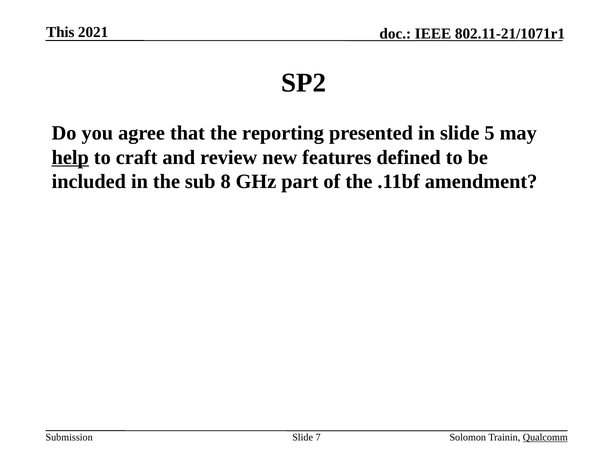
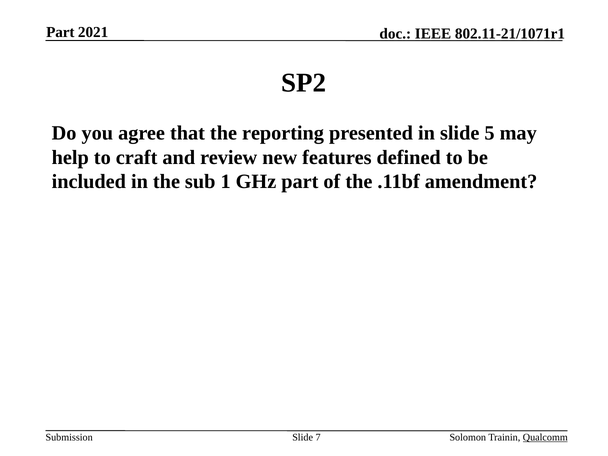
This at (60, 32): This -> Part
help underline: present -> none
8: 8 -> 1
